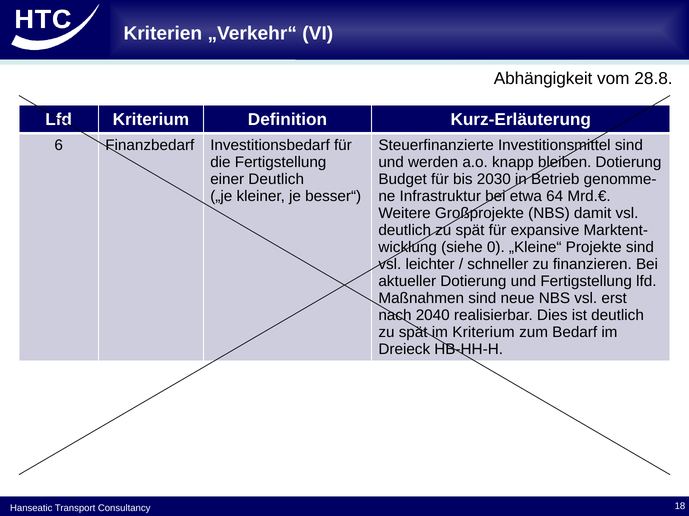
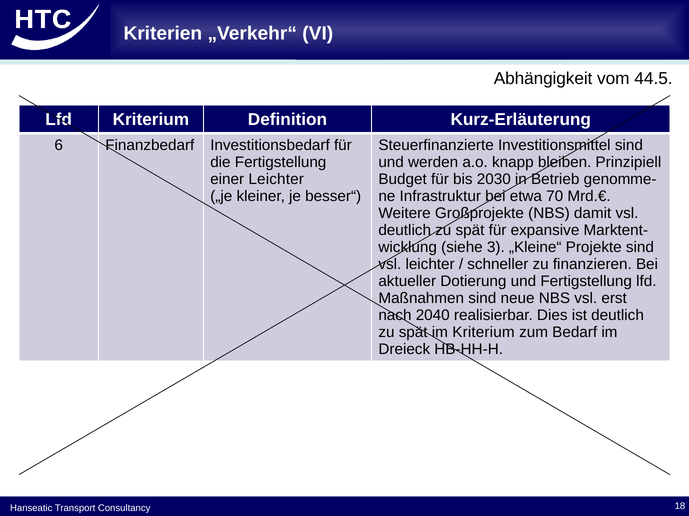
28.8: 28.8 -> 44.5
bleiben Dotierung: Dotierung -> Prinzipiell
einer Deutlich: Deutlich -> Leichter
64: 64 -> 70
0: 0 -> 3
